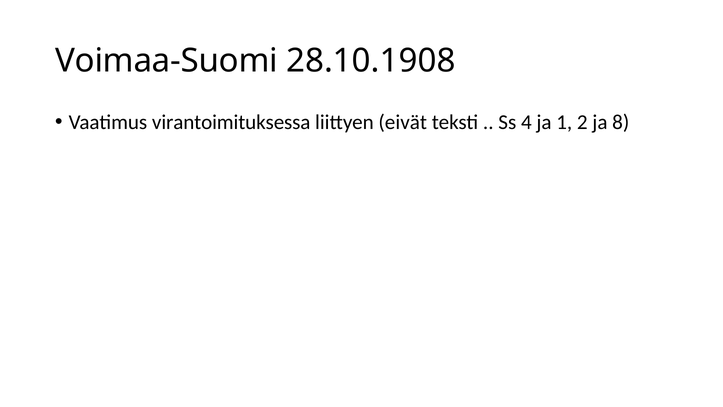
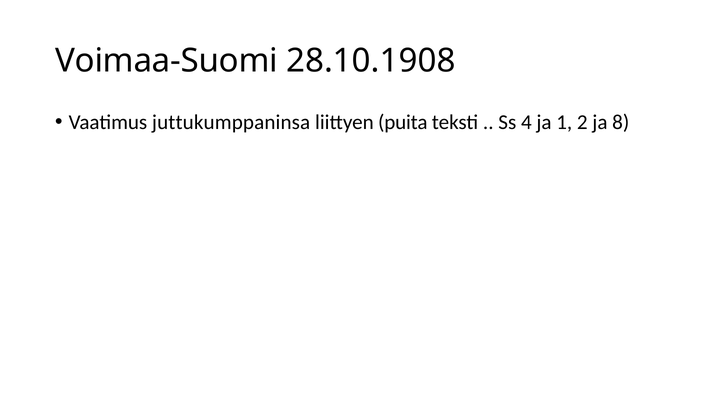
virantoimituksessa: virantoimituksessa -> juttukumppaninsa
eivät: eivät -> puita
